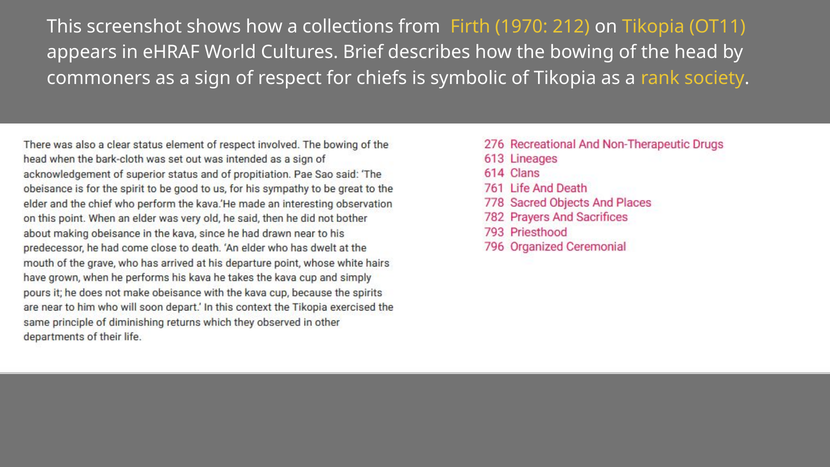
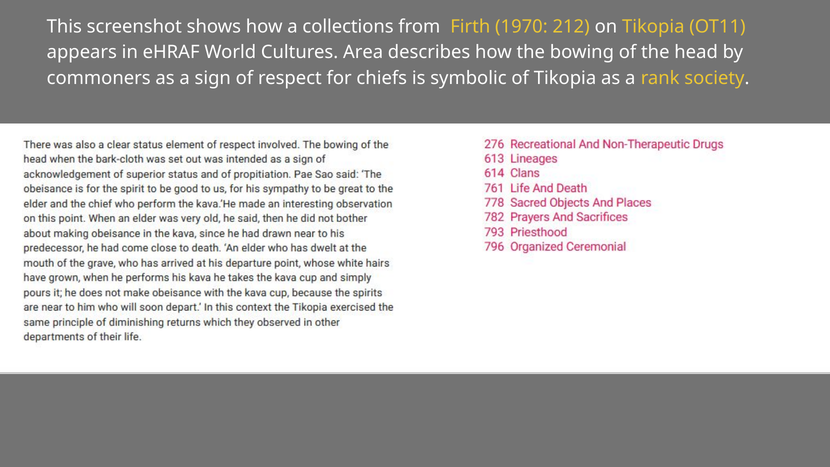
Brief: Brief -> Area
